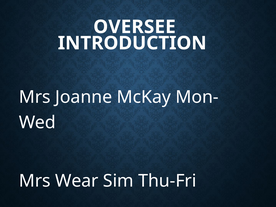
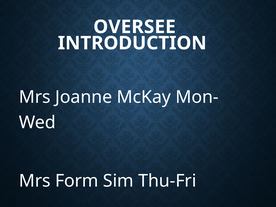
Wear: Wear -> Form
